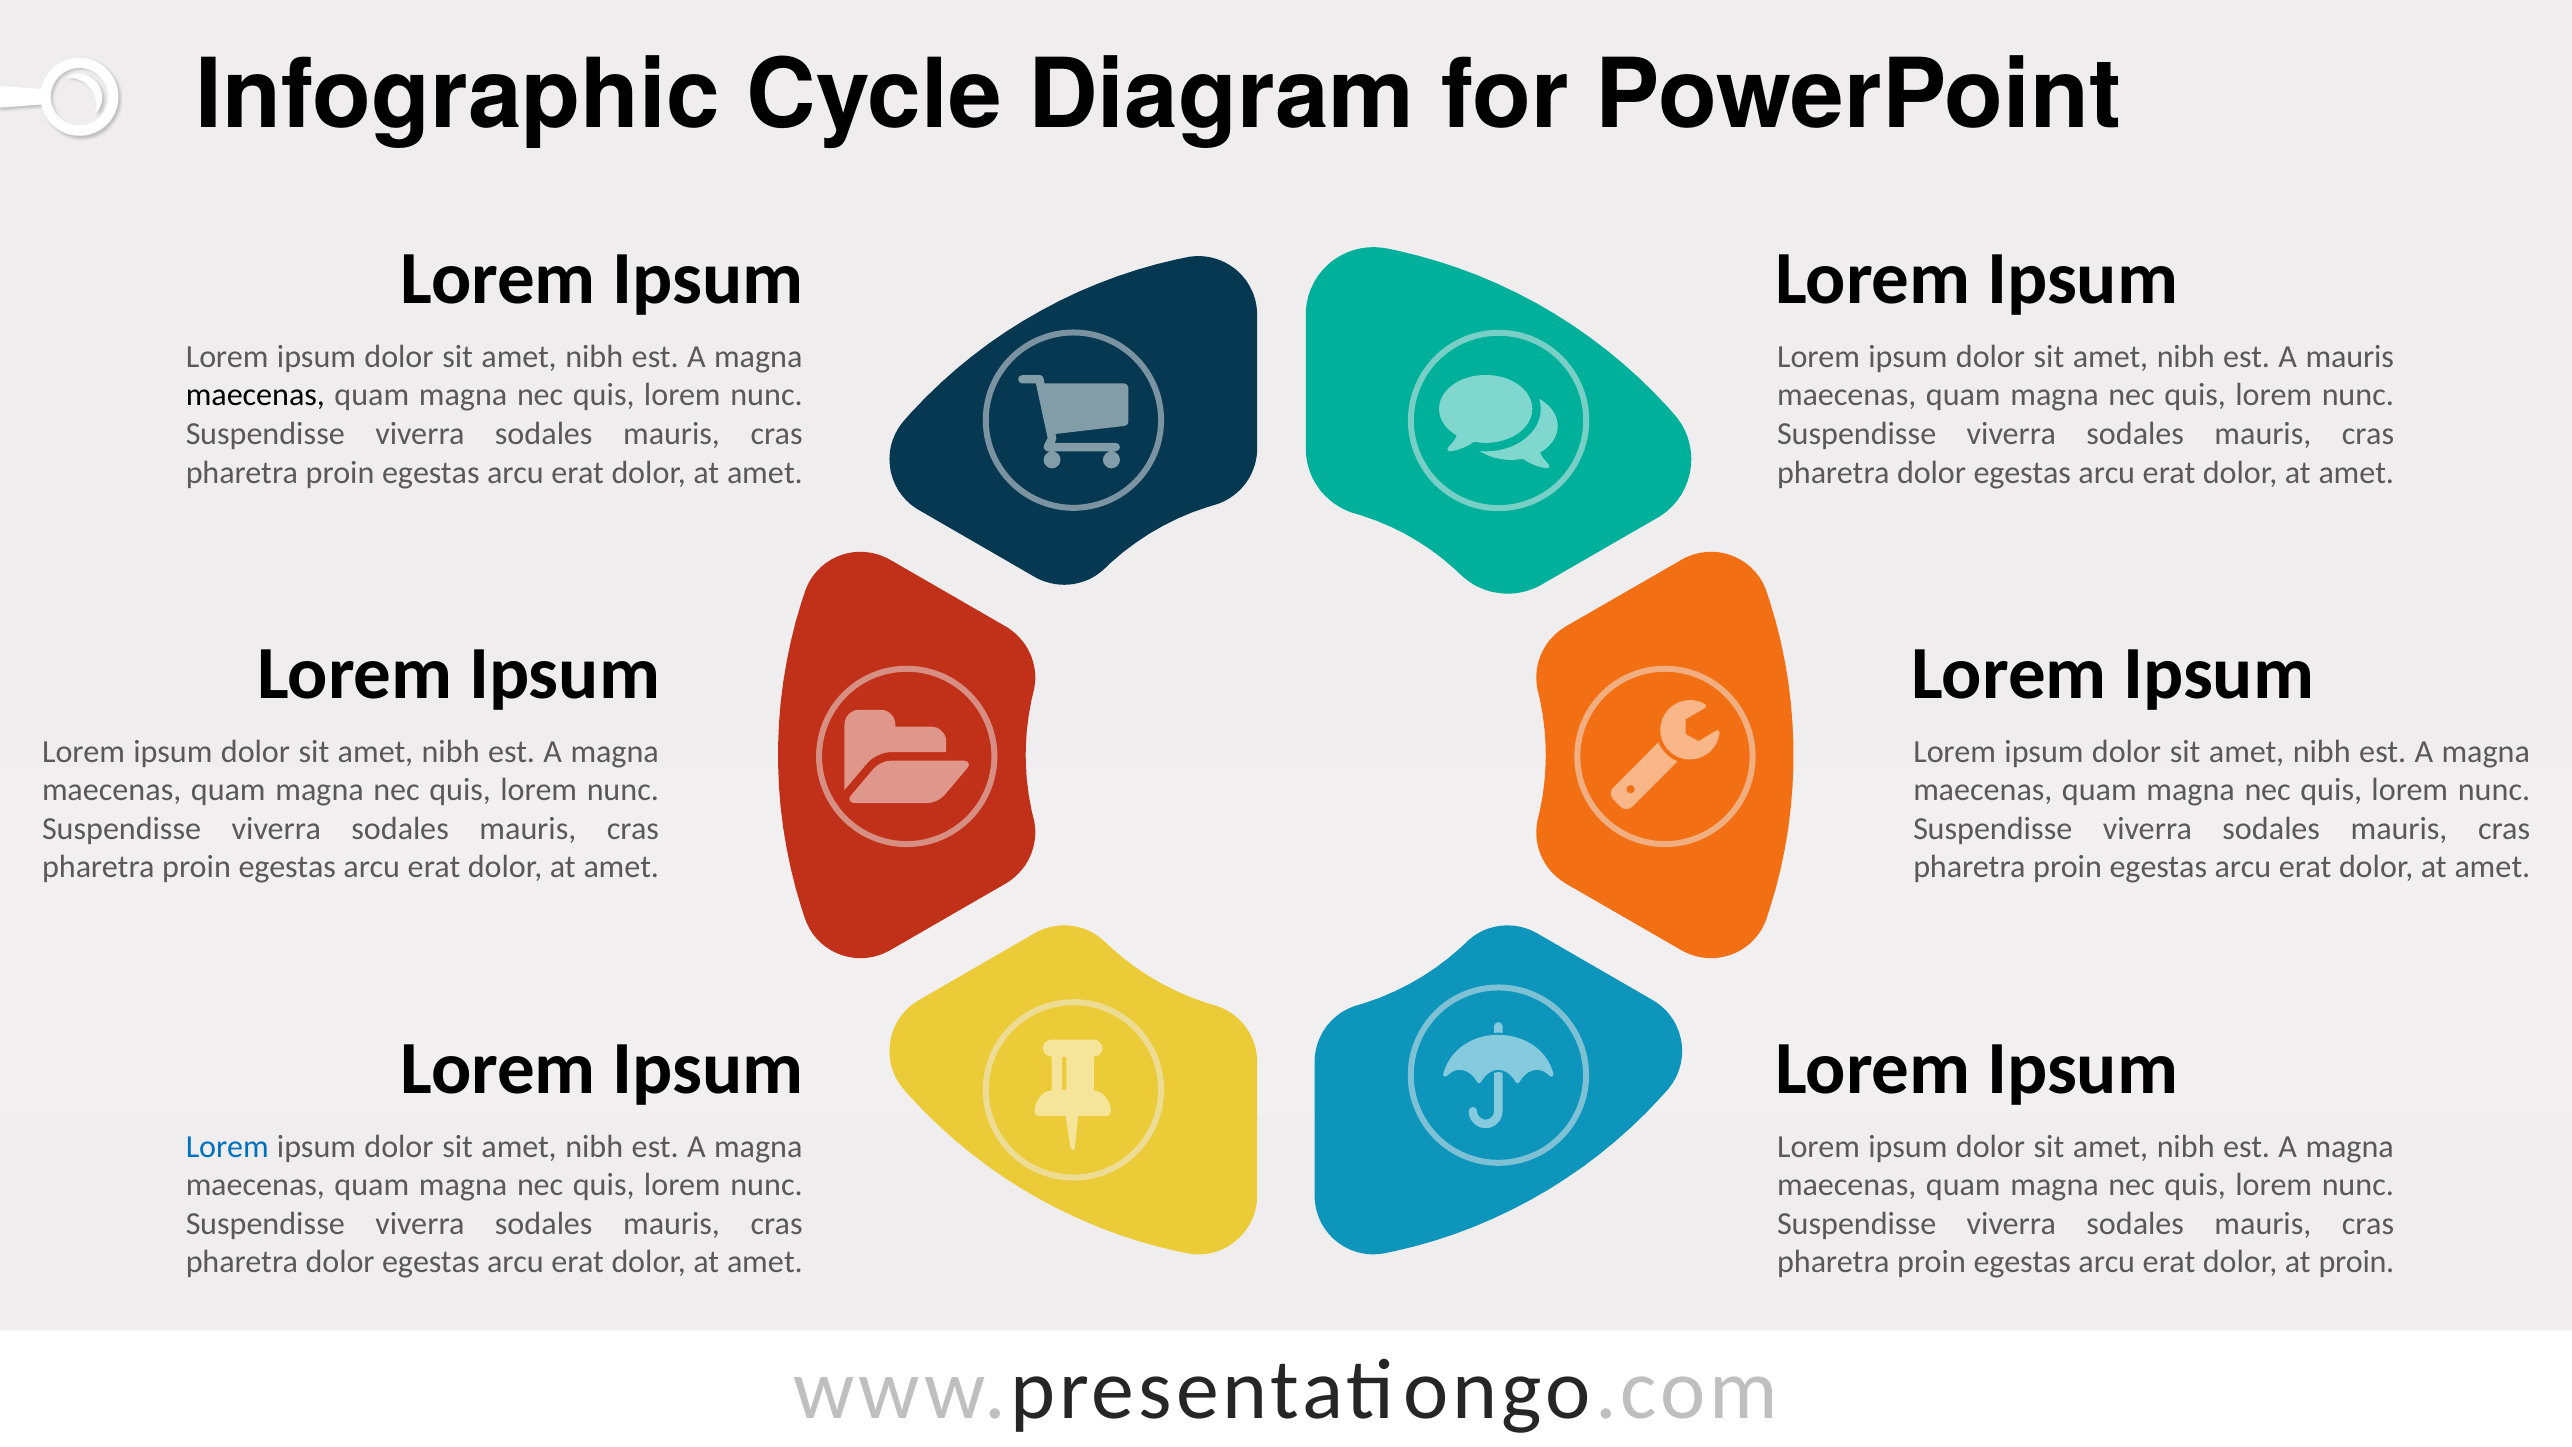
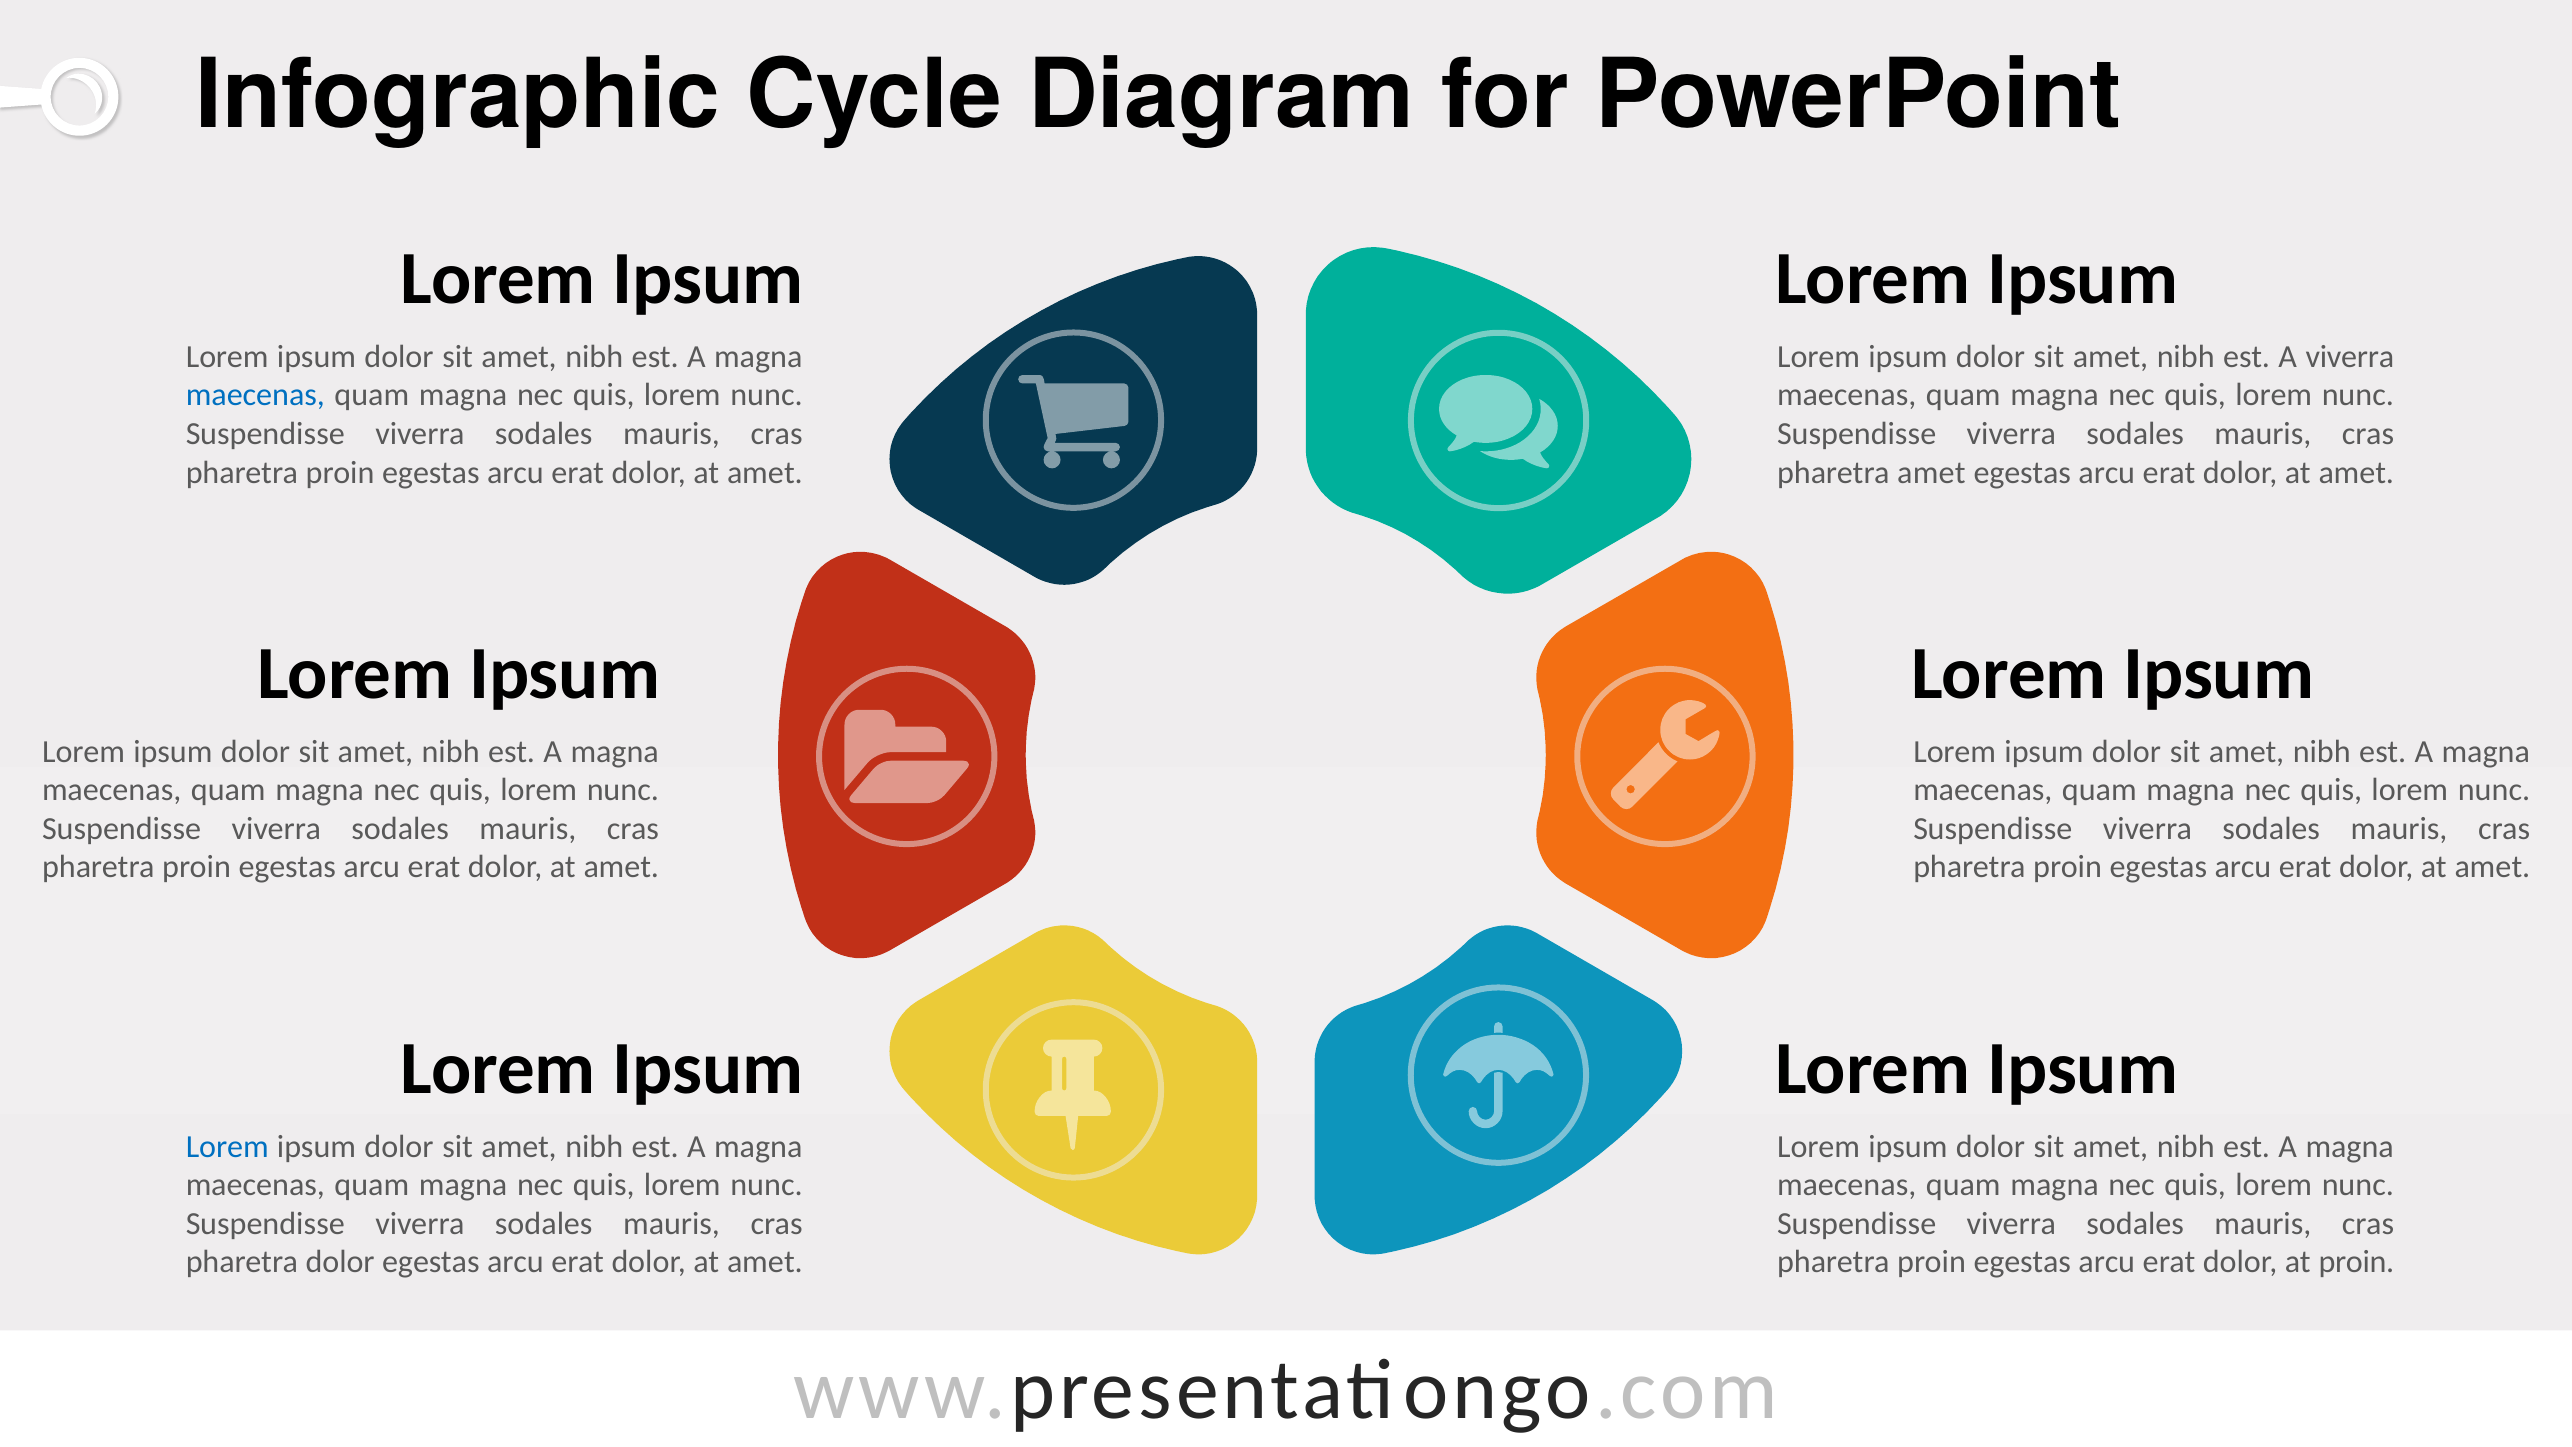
A mauris: mauris -> viverra
maecenas at (255, 395) colour: black -> blue
dolor at (1932, 472): dolor -> amet
